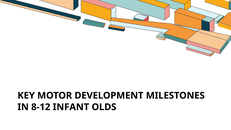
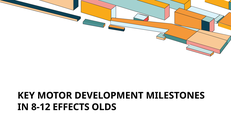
INFANT: INFANT -> EFFECTS
